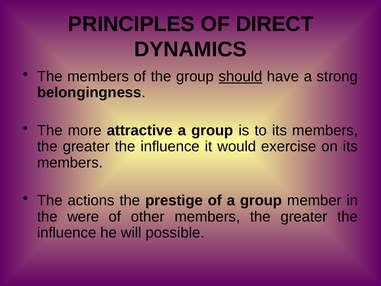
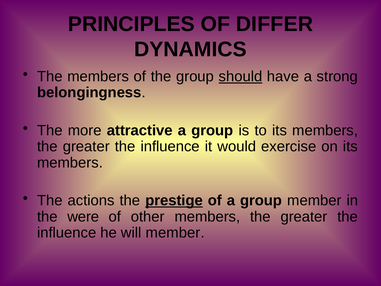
DIRECT: DIRECT -> DIFFER
prestige underline: none -> present
will possible: possible -> member
